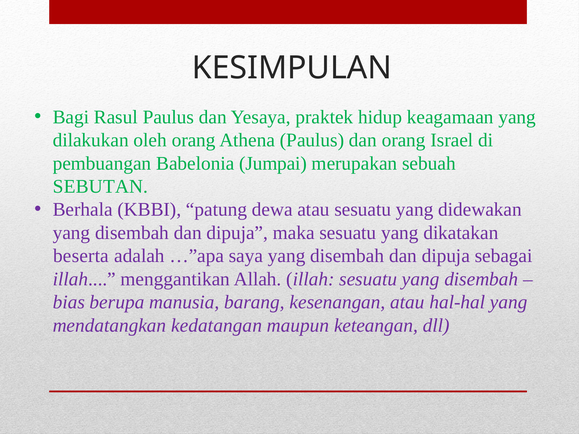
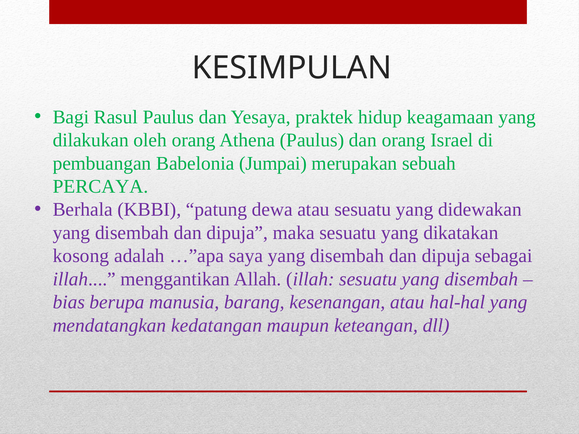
SEBUTAN: SEBUTAN -> PERCAYA
beserta: beserta -> kosong
